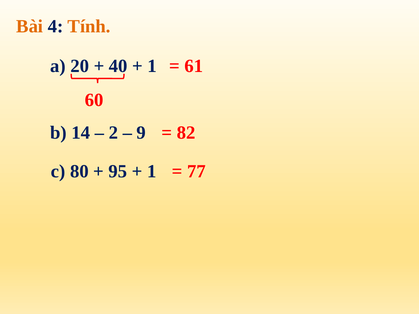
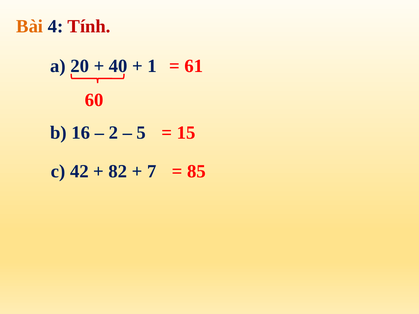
Tính colour: orange -> red
14: 14 -> 16
9: 9 -> 5
82: 82 -> 15
80: 80 -> 42
95: 95 -> 82
1 at (152, 171): 1 -> 7
77: 77 -> 85
